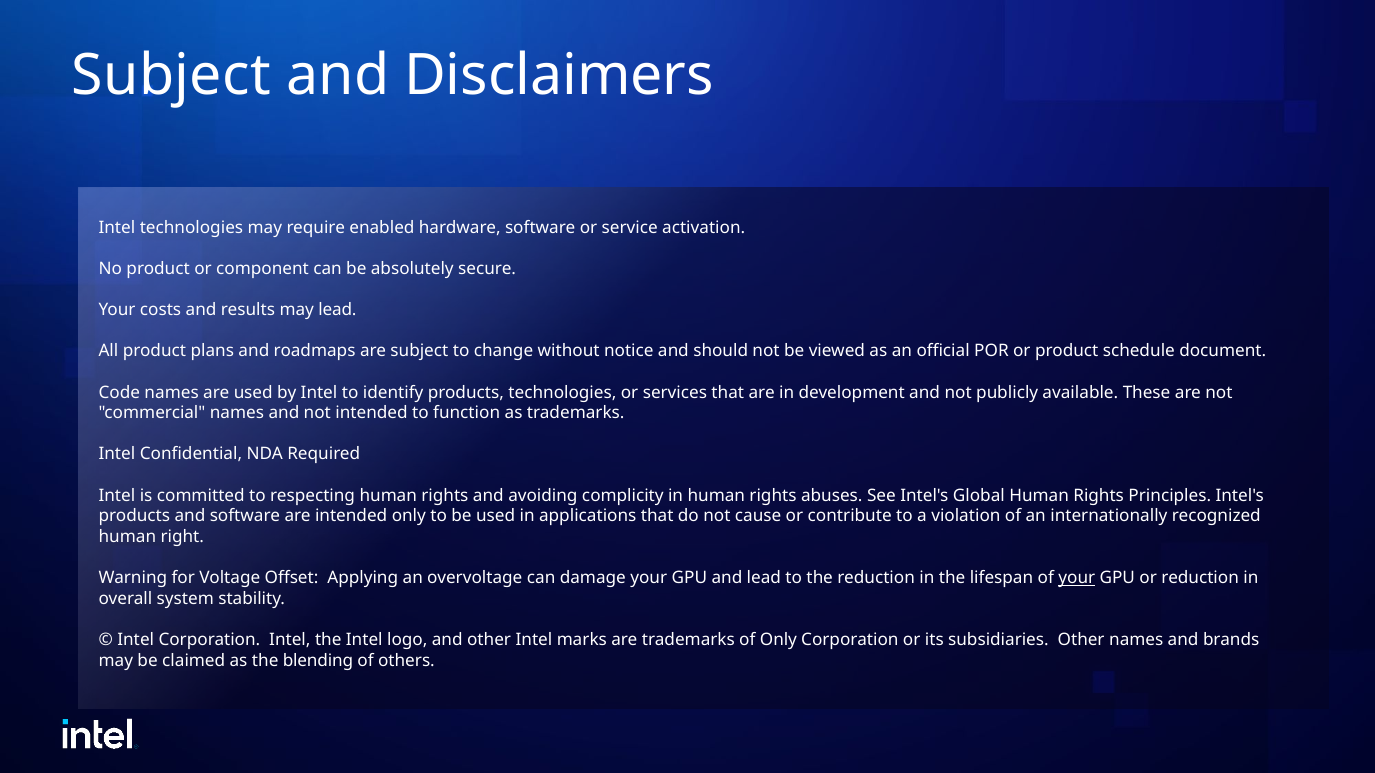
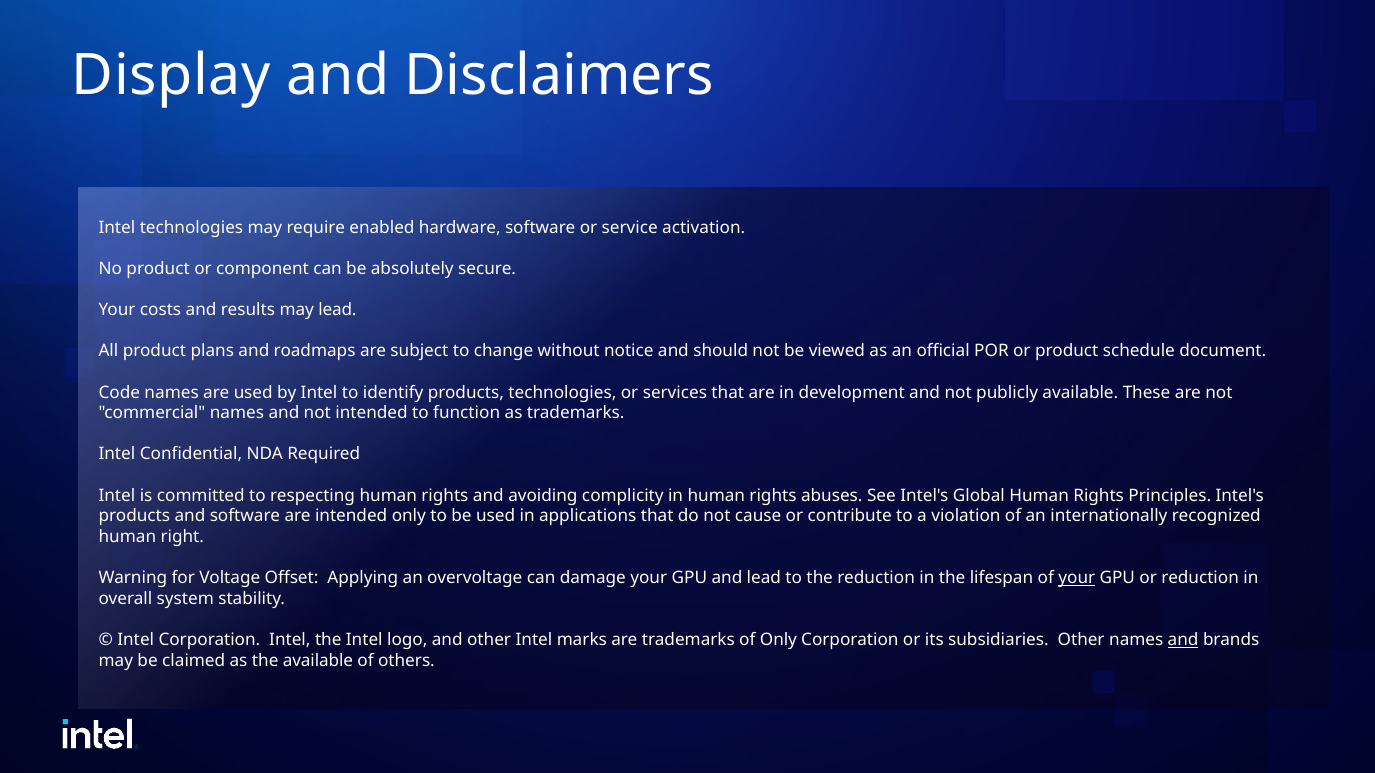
Subject at (171, 76): Subject -> Display
and at (1183, 640) underline: none -> present
the blending: blending -> available
